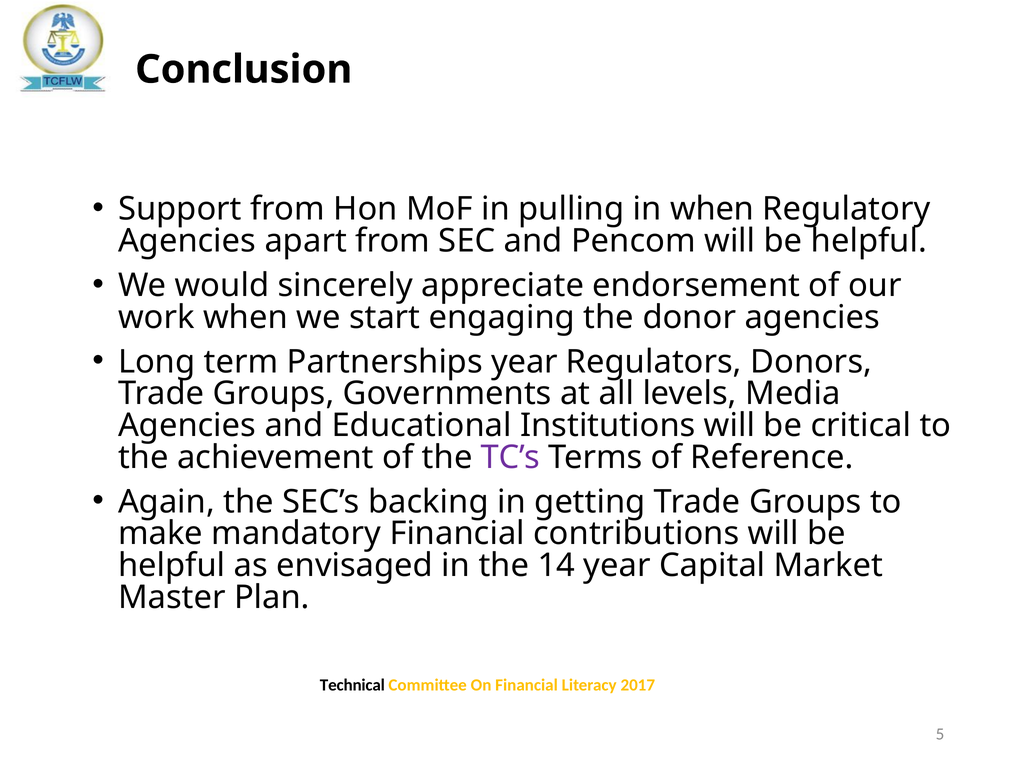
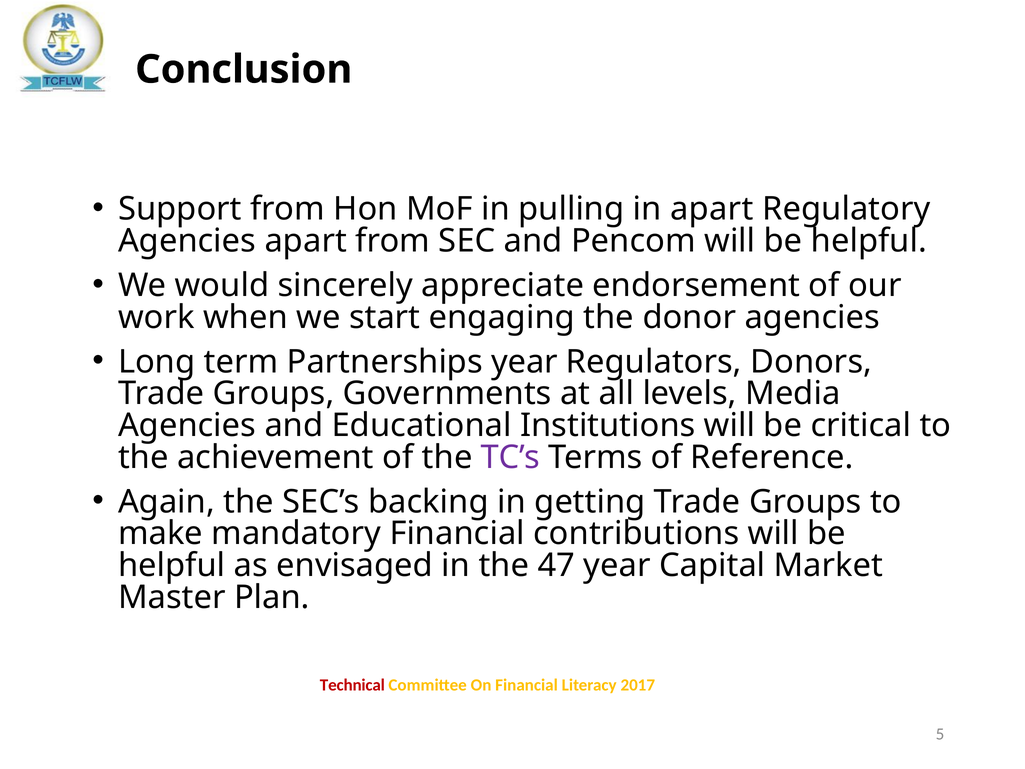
in when: when -> apart
14: 14 -> 47
Technical colour: black -> red
